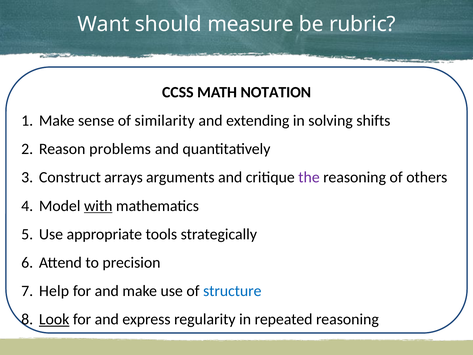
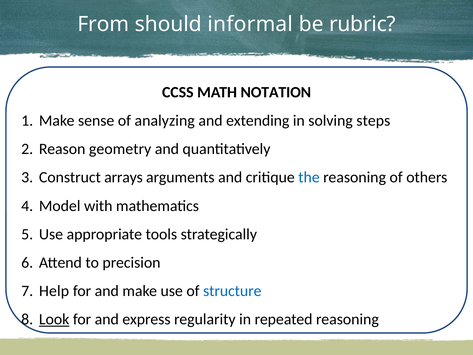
Want: Want -> From
measure: measure -> informal
similarity: similarity -> analyzing
shifts: shifts -> steps
problems: problems -> geometry
the colour: purple -> blue
with underline: present -> none
